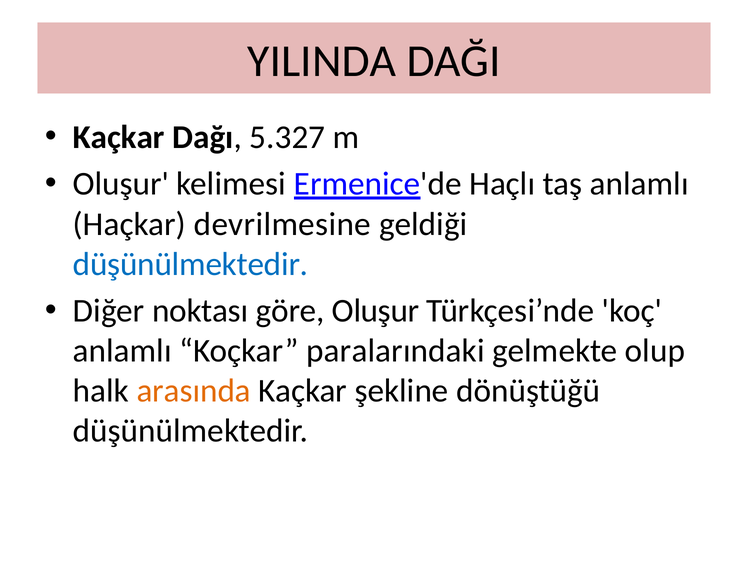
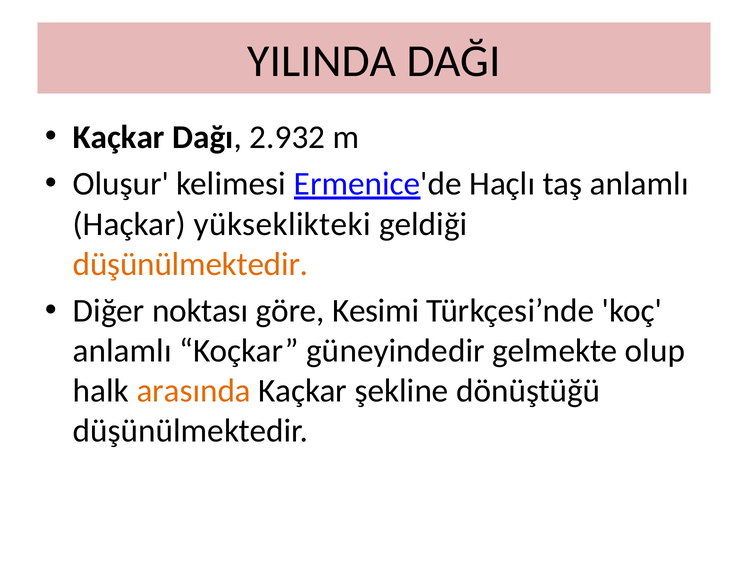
5.327: 5.327 -> 2.932
devrilmesine: devrilmesine -> yükseklikteki
düşünülmektedir at (191, 264) colour: blue -> orange
göre Oluşur: Oluşur -> Kesimi
paralarındaki: paralarındaki -> güneyindedir
